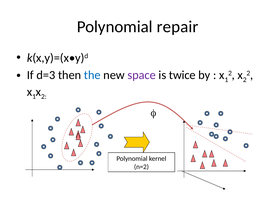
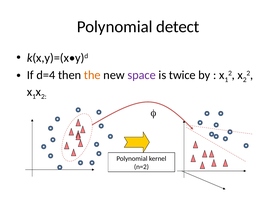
repair: repair -> detect
d=3: d=3 -> d=4
the colour: blue -> orange
